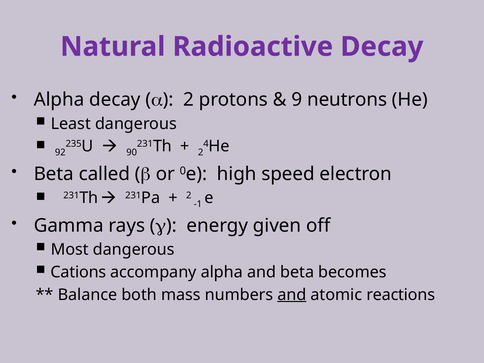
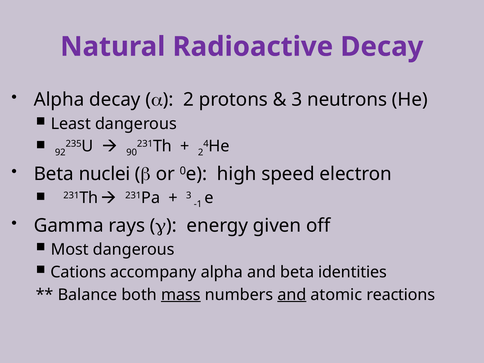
9 at (297, 100): 9 -> 3
called: called -> nuclei
2 at (189, 195): 2 -> 3
becomes: becomes -> identities
mass underline: none -> present
